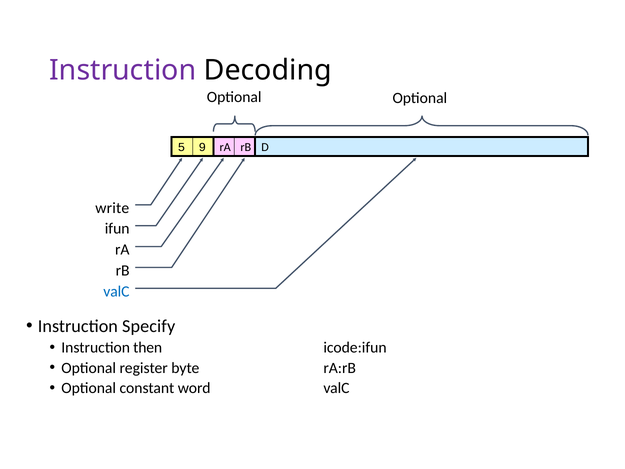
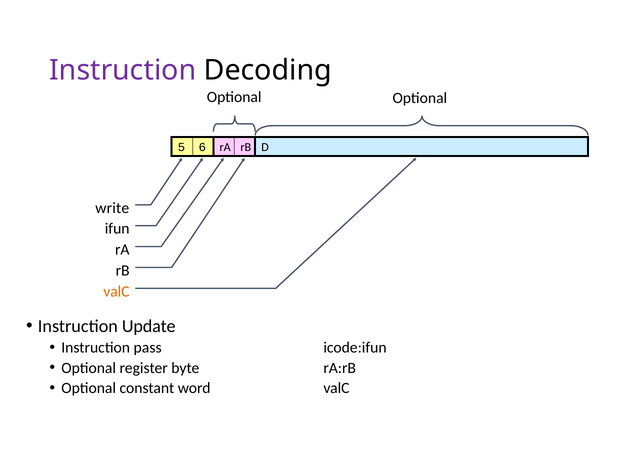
9: 9 -> 6
valC at (116, 291) colour: blue -> orange
Specify: Specify -> Update
then: then -> pass
